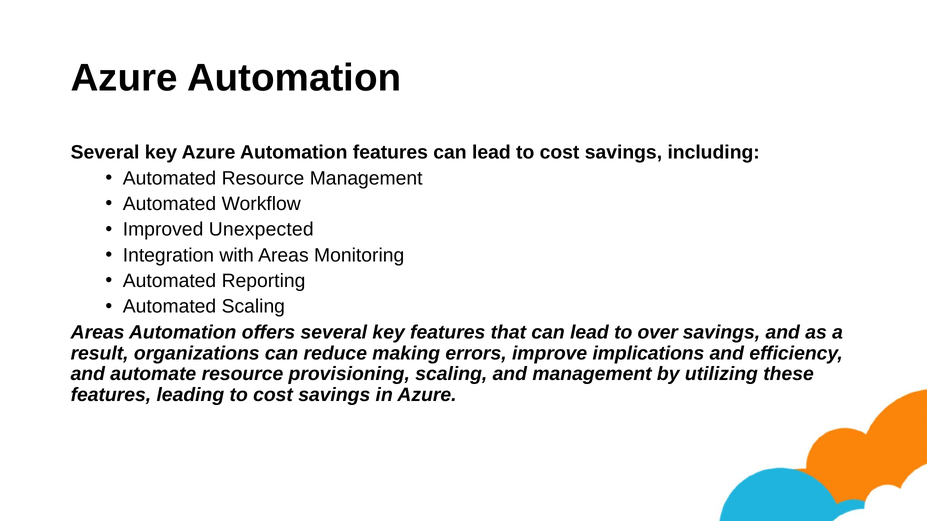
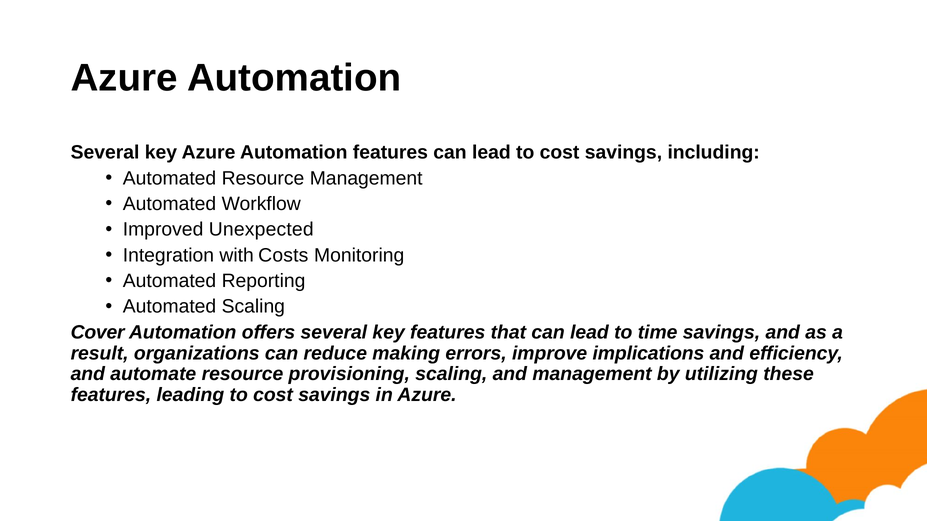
with Areas: Areas -> Costs
Areas at (98, 333): Areas -> Cover
over: over -> time
